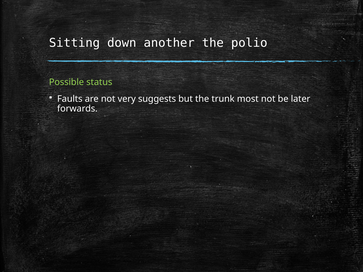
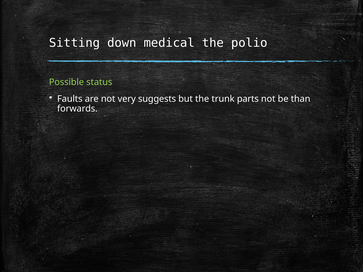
another: another -> medical
most: most -> parts
later: later -> than
